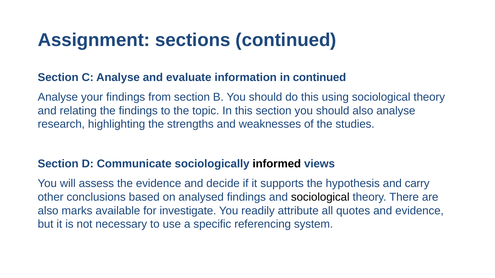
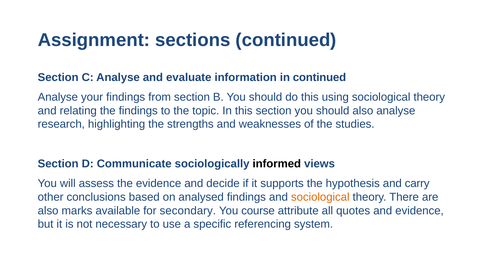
sociological at (320, 197) colour: black -> orange
investigate: investigate -> secondary
readily: readily -> course
